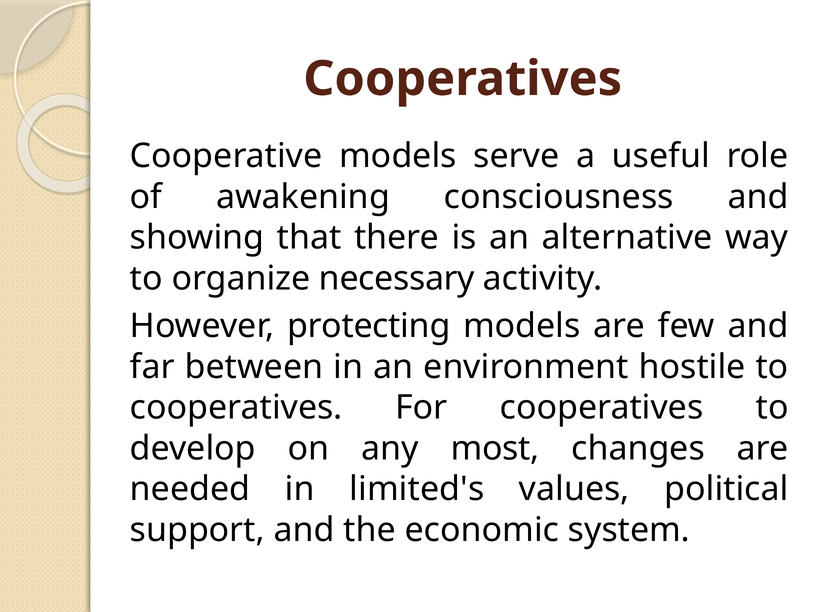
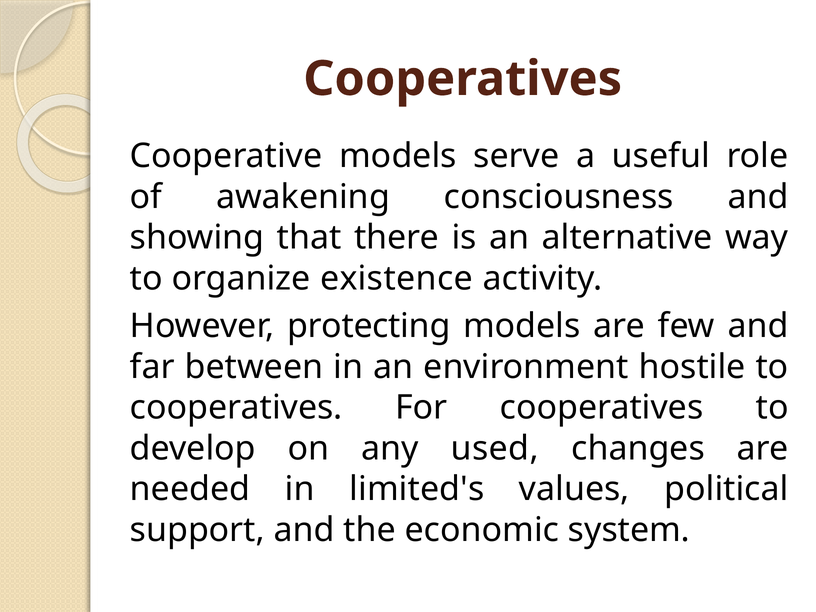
necessary: necessary -> existence
most: most -> used
